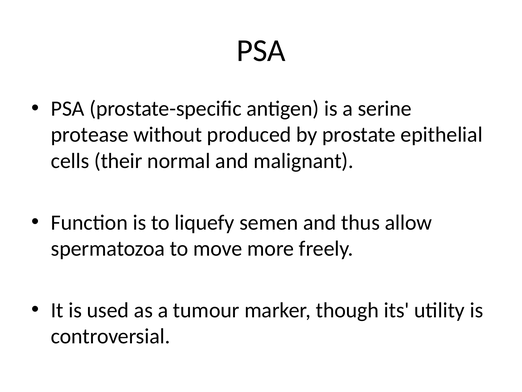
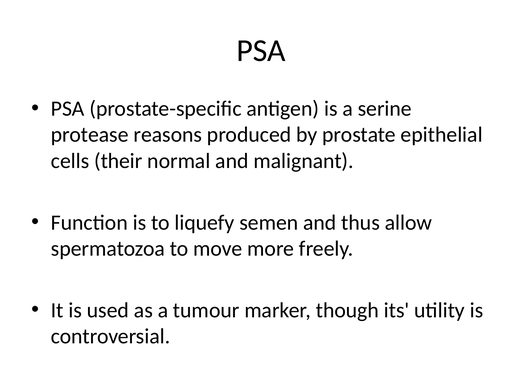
without: without -> reasons
